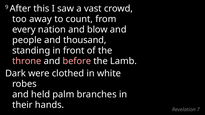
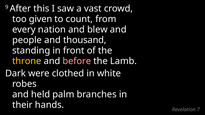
away: away -> given
blow: blow -> blew
throne colour: pink -> yellow
